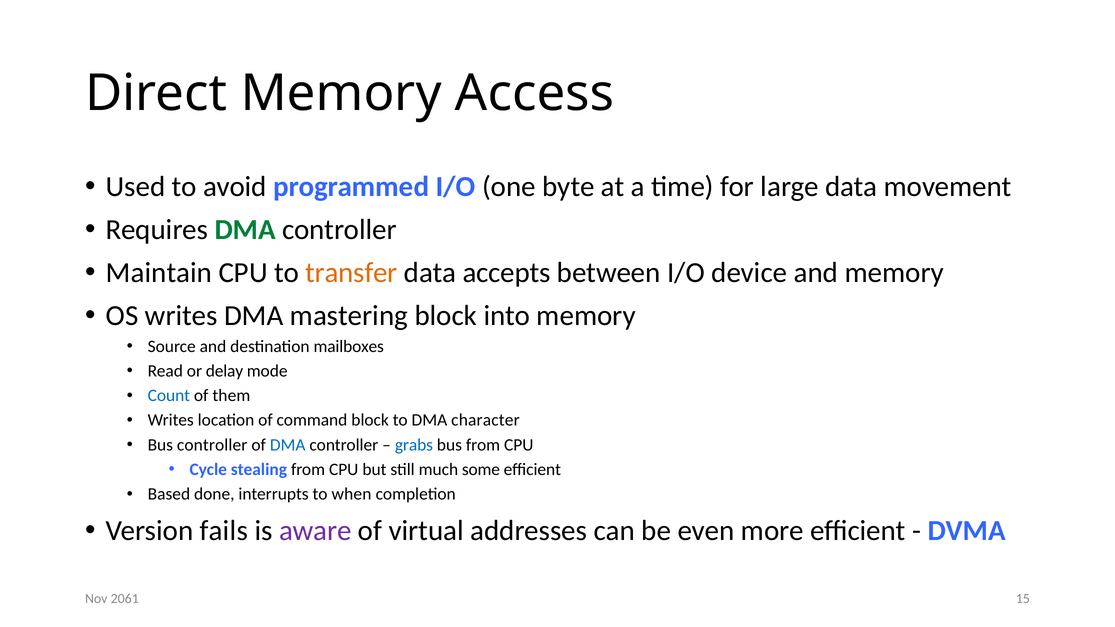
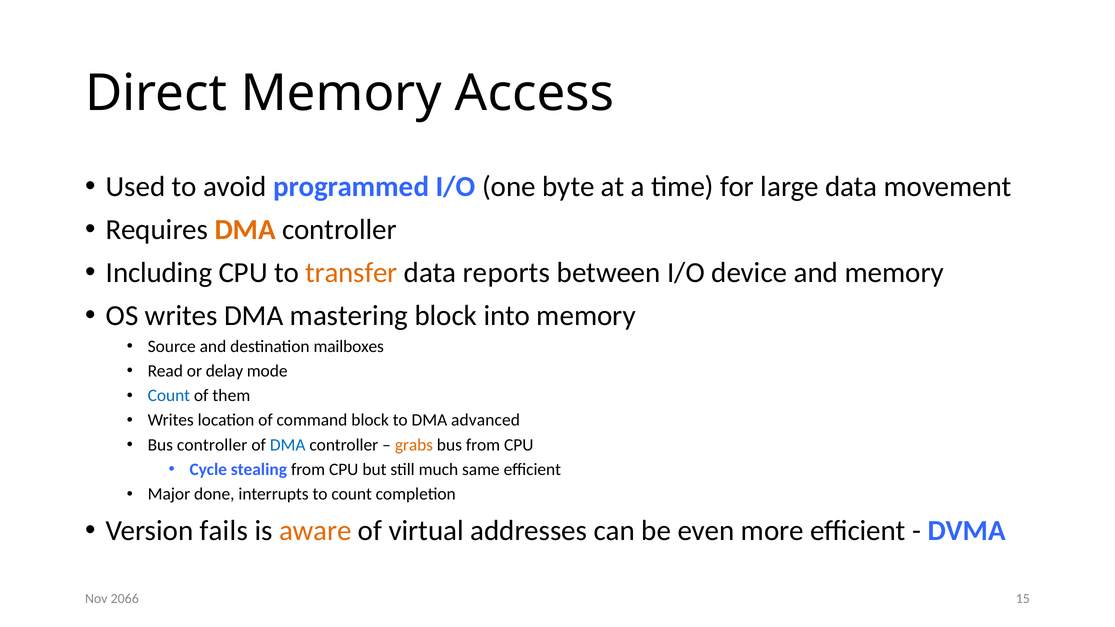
DMA at (245, 230) colour: green -> orange
Maintain: Maintain -> Including
accepts: accepts -> reports
character: character -> advanced
grabs colour: blue -> orange
some: some -> same
Based: Based -> Major
to when: when -> count
aware colour: purple -> orange
2061: 2061 -> 2066
